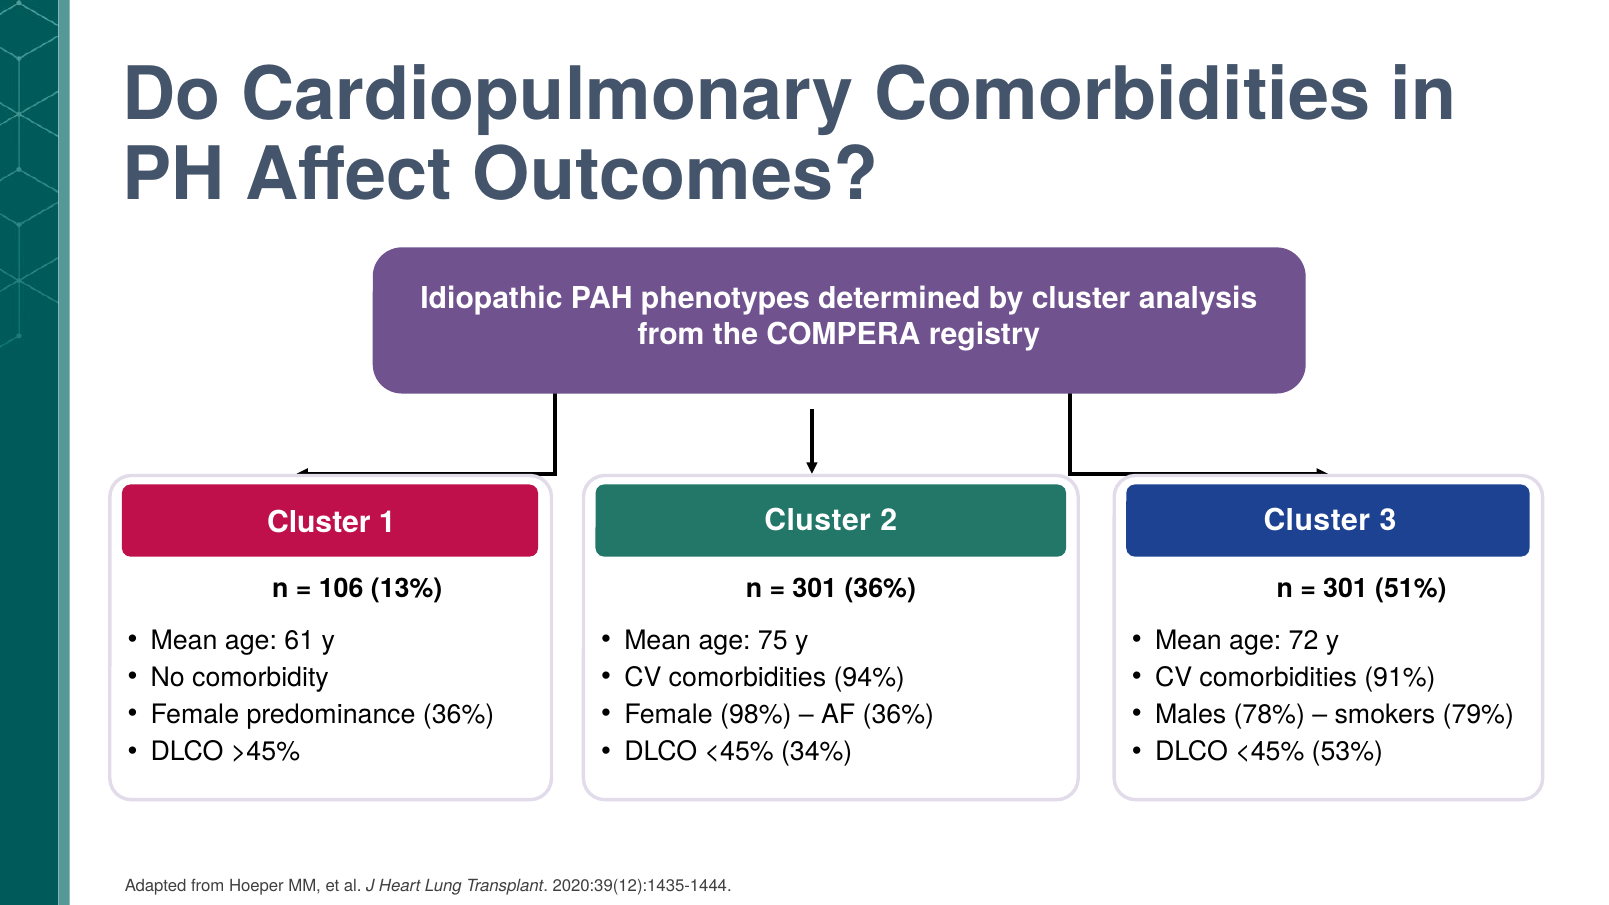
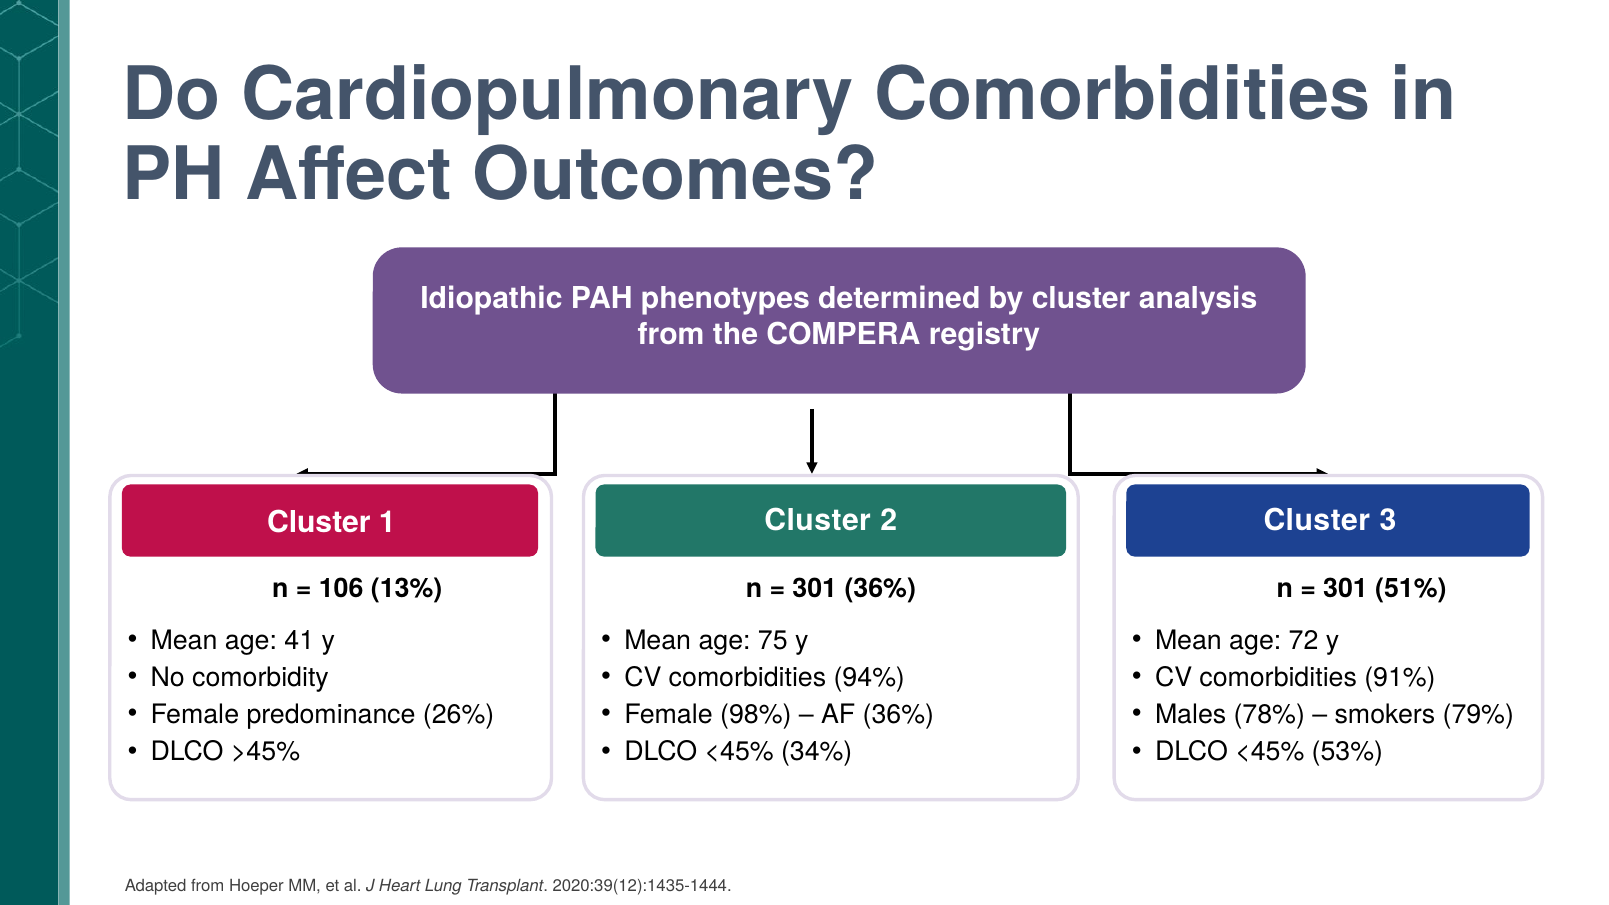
61: 61 -> 41
predominance 36%: 36% -> 26%
